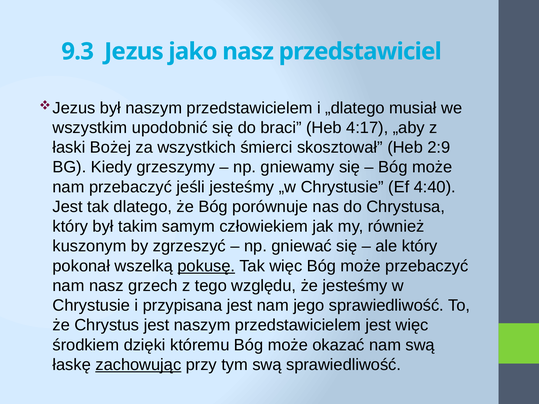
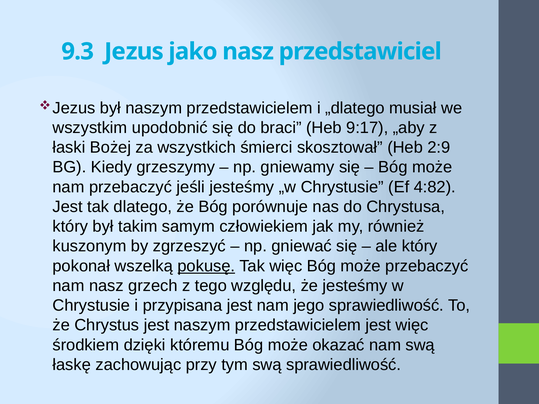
4:17: 4:17 -> 9:17
4:40: 4:40 -> 4:82
zachowując underline: present -> none
